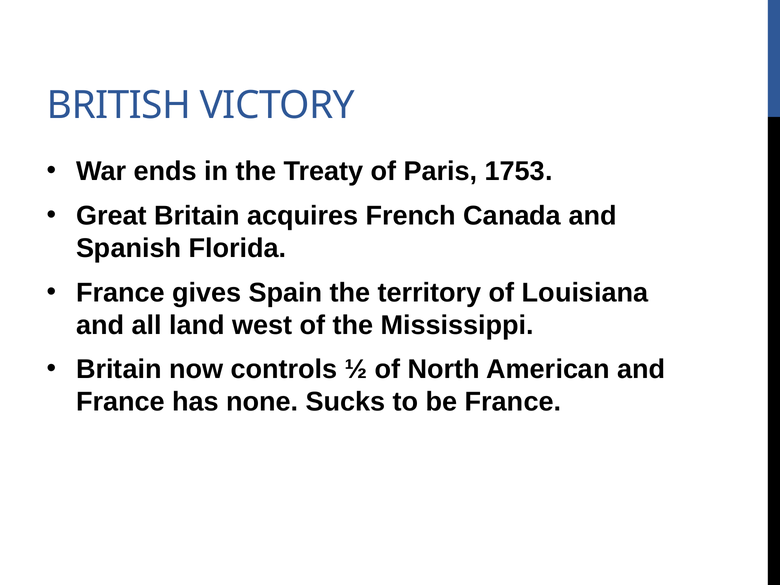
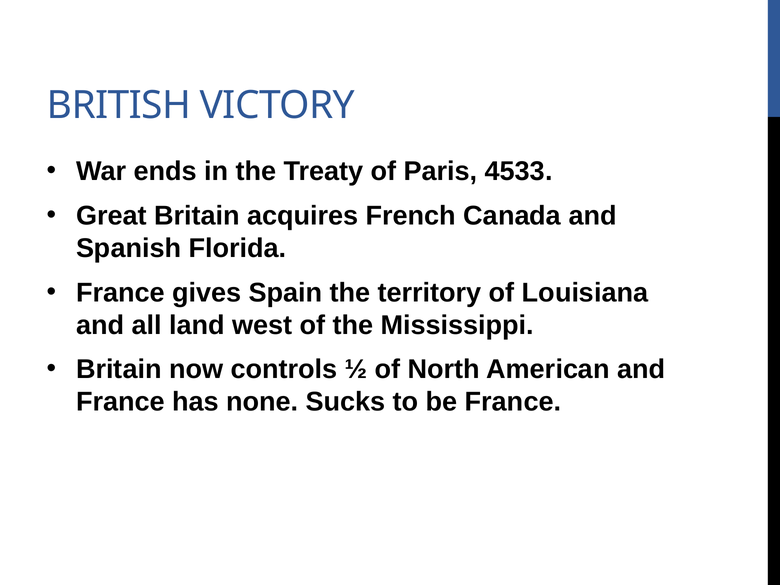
1753: 1753 -> 4533
